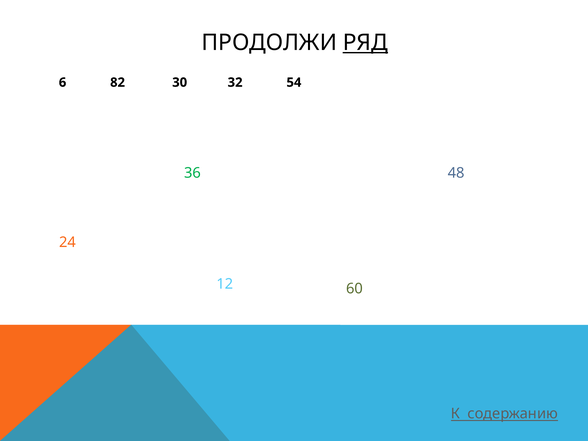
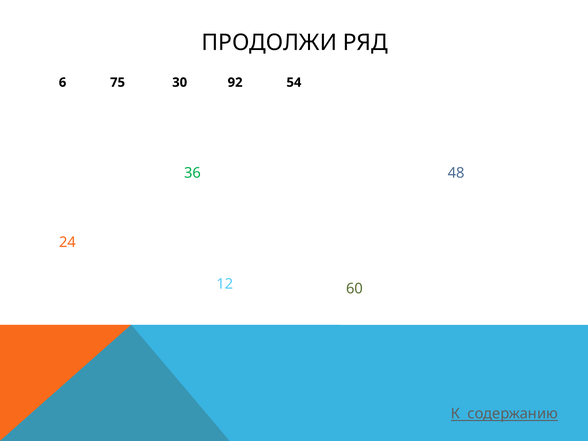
РЯД underline: present -> none
82: 82 -> 75
32: 32 -> 92
